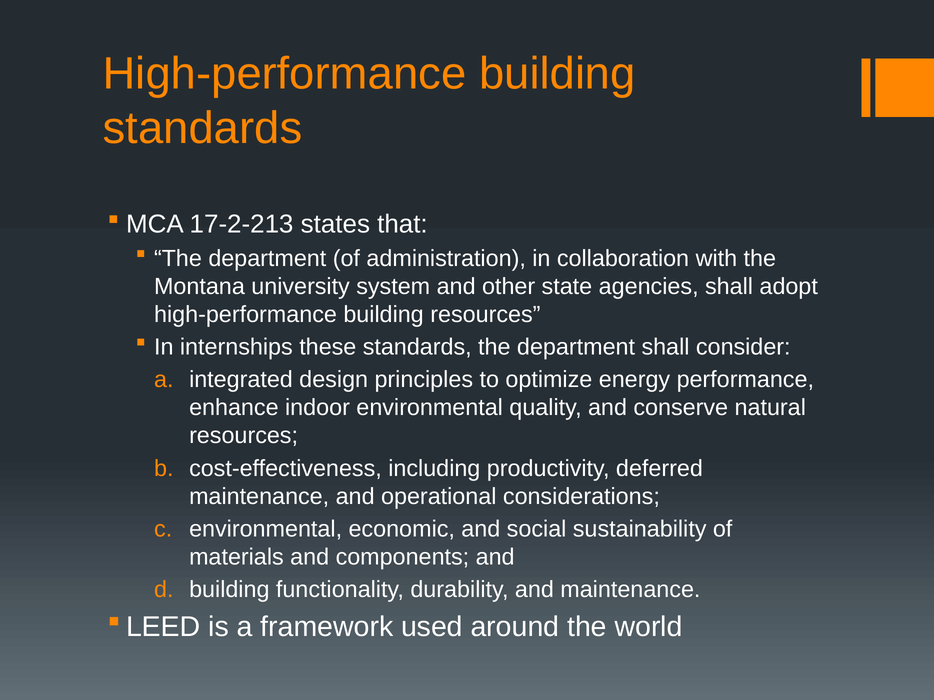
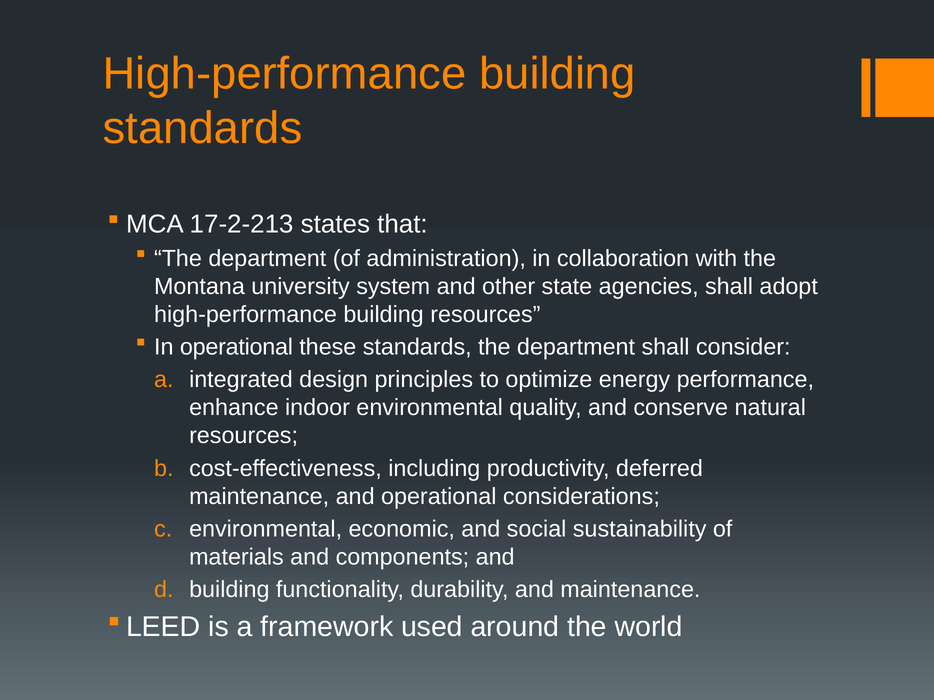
In internships: internships -> operational
